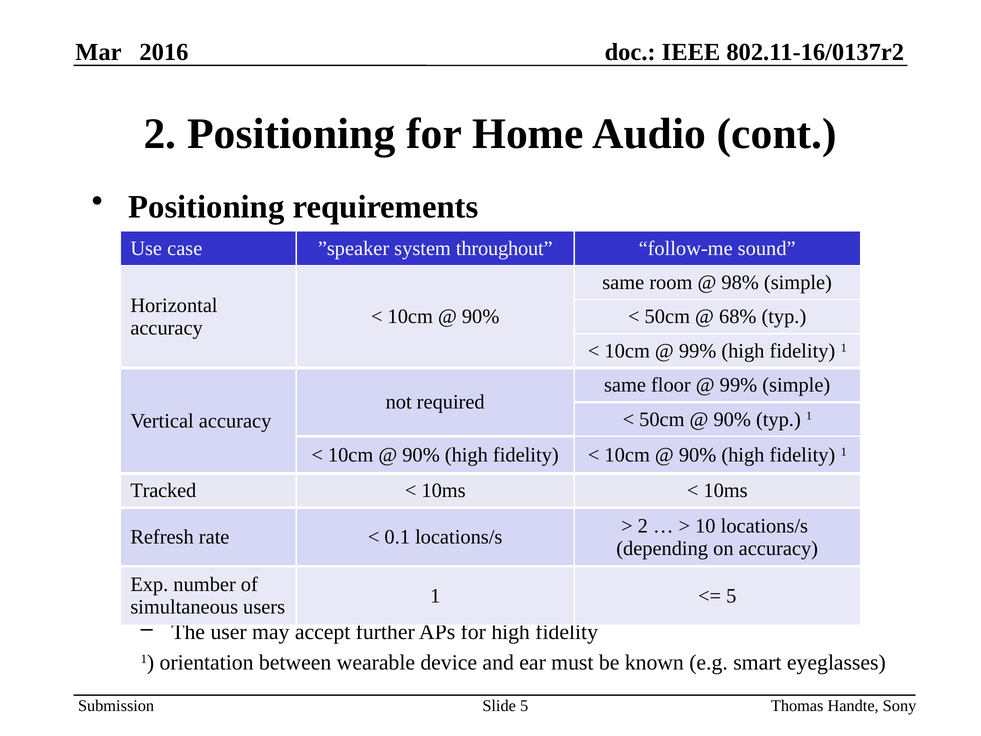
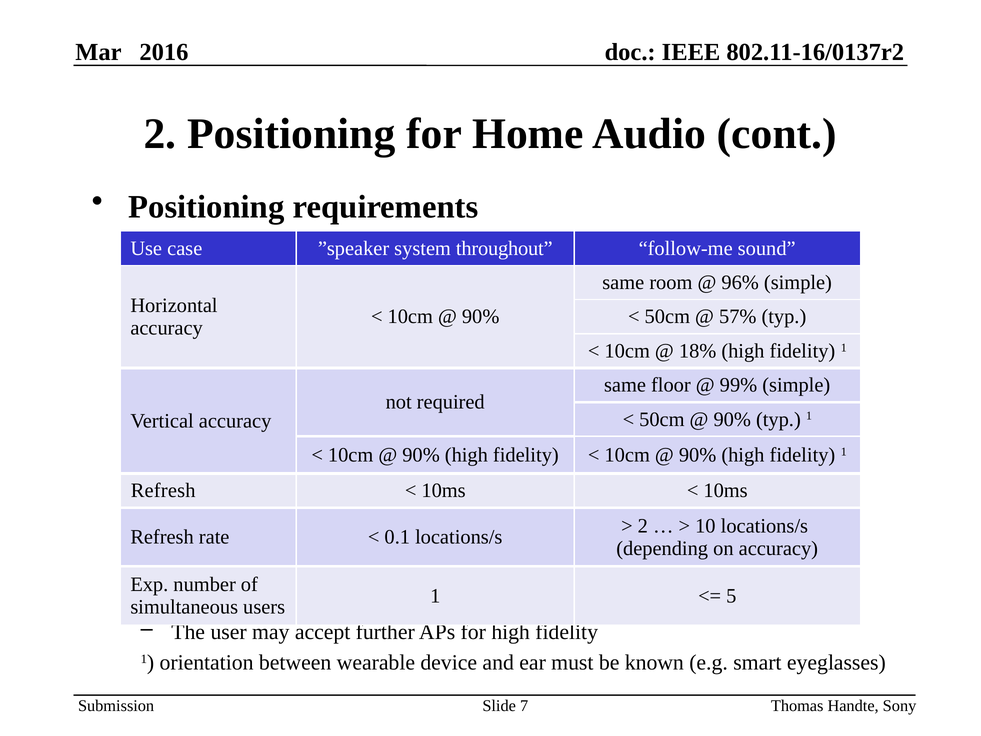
98%: 98% -> 96%
68%: 68% -> 57%
99% at (698, 351): 99% -> 18%
Tracked at (163, 491): Tracked -> Refresh
Slide 5: 5 -> 7
